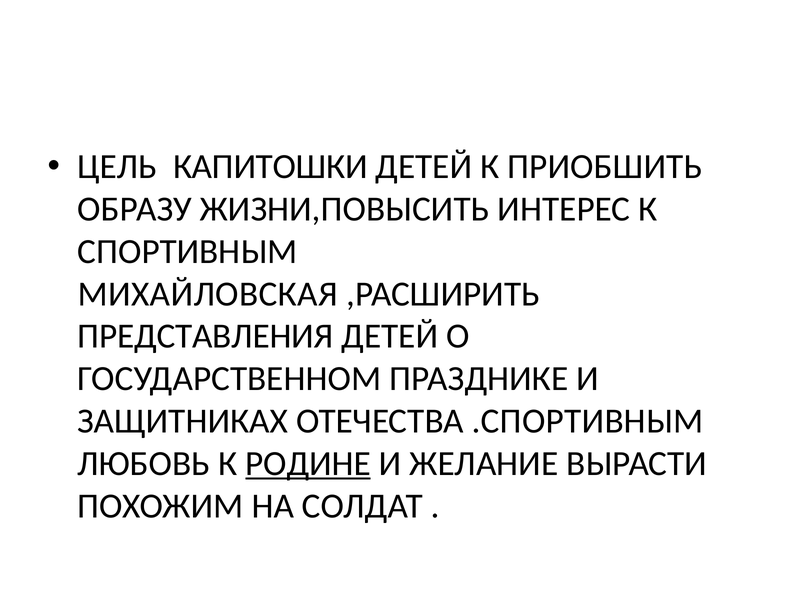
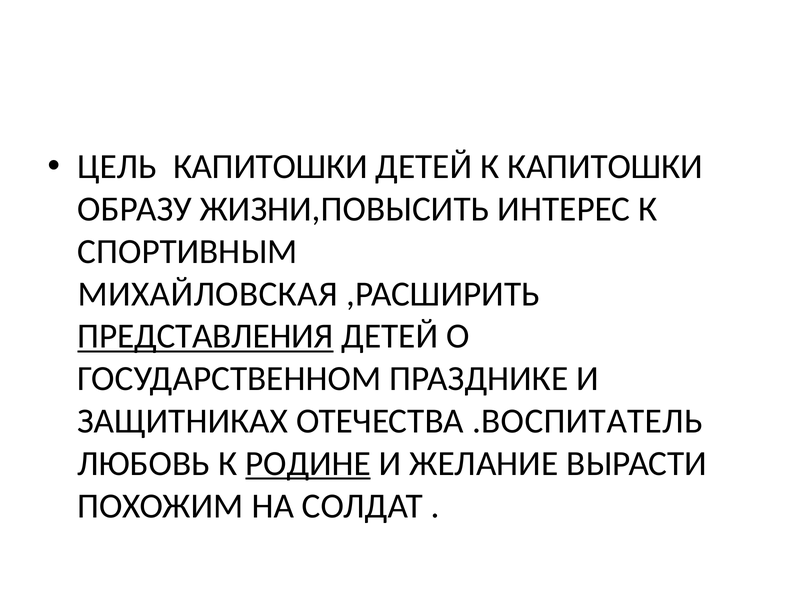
К ПРИОБШИТЬ: ПРИОБШИТЬ -> КАПИТОШКИ
ПРЕДСТАВЛЕНИЯ underline: none -> present
.СПОРТИВНЫМ: .СПОРТИВНЫМ -> .ВОСПИТАТЕЛЬ
